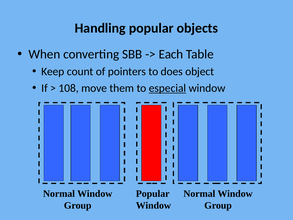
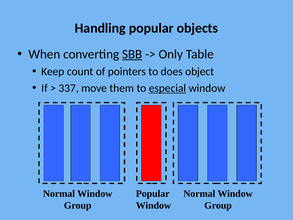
SBB underline: none -> present
Each: Each -> Only
108: 108 -> 337
